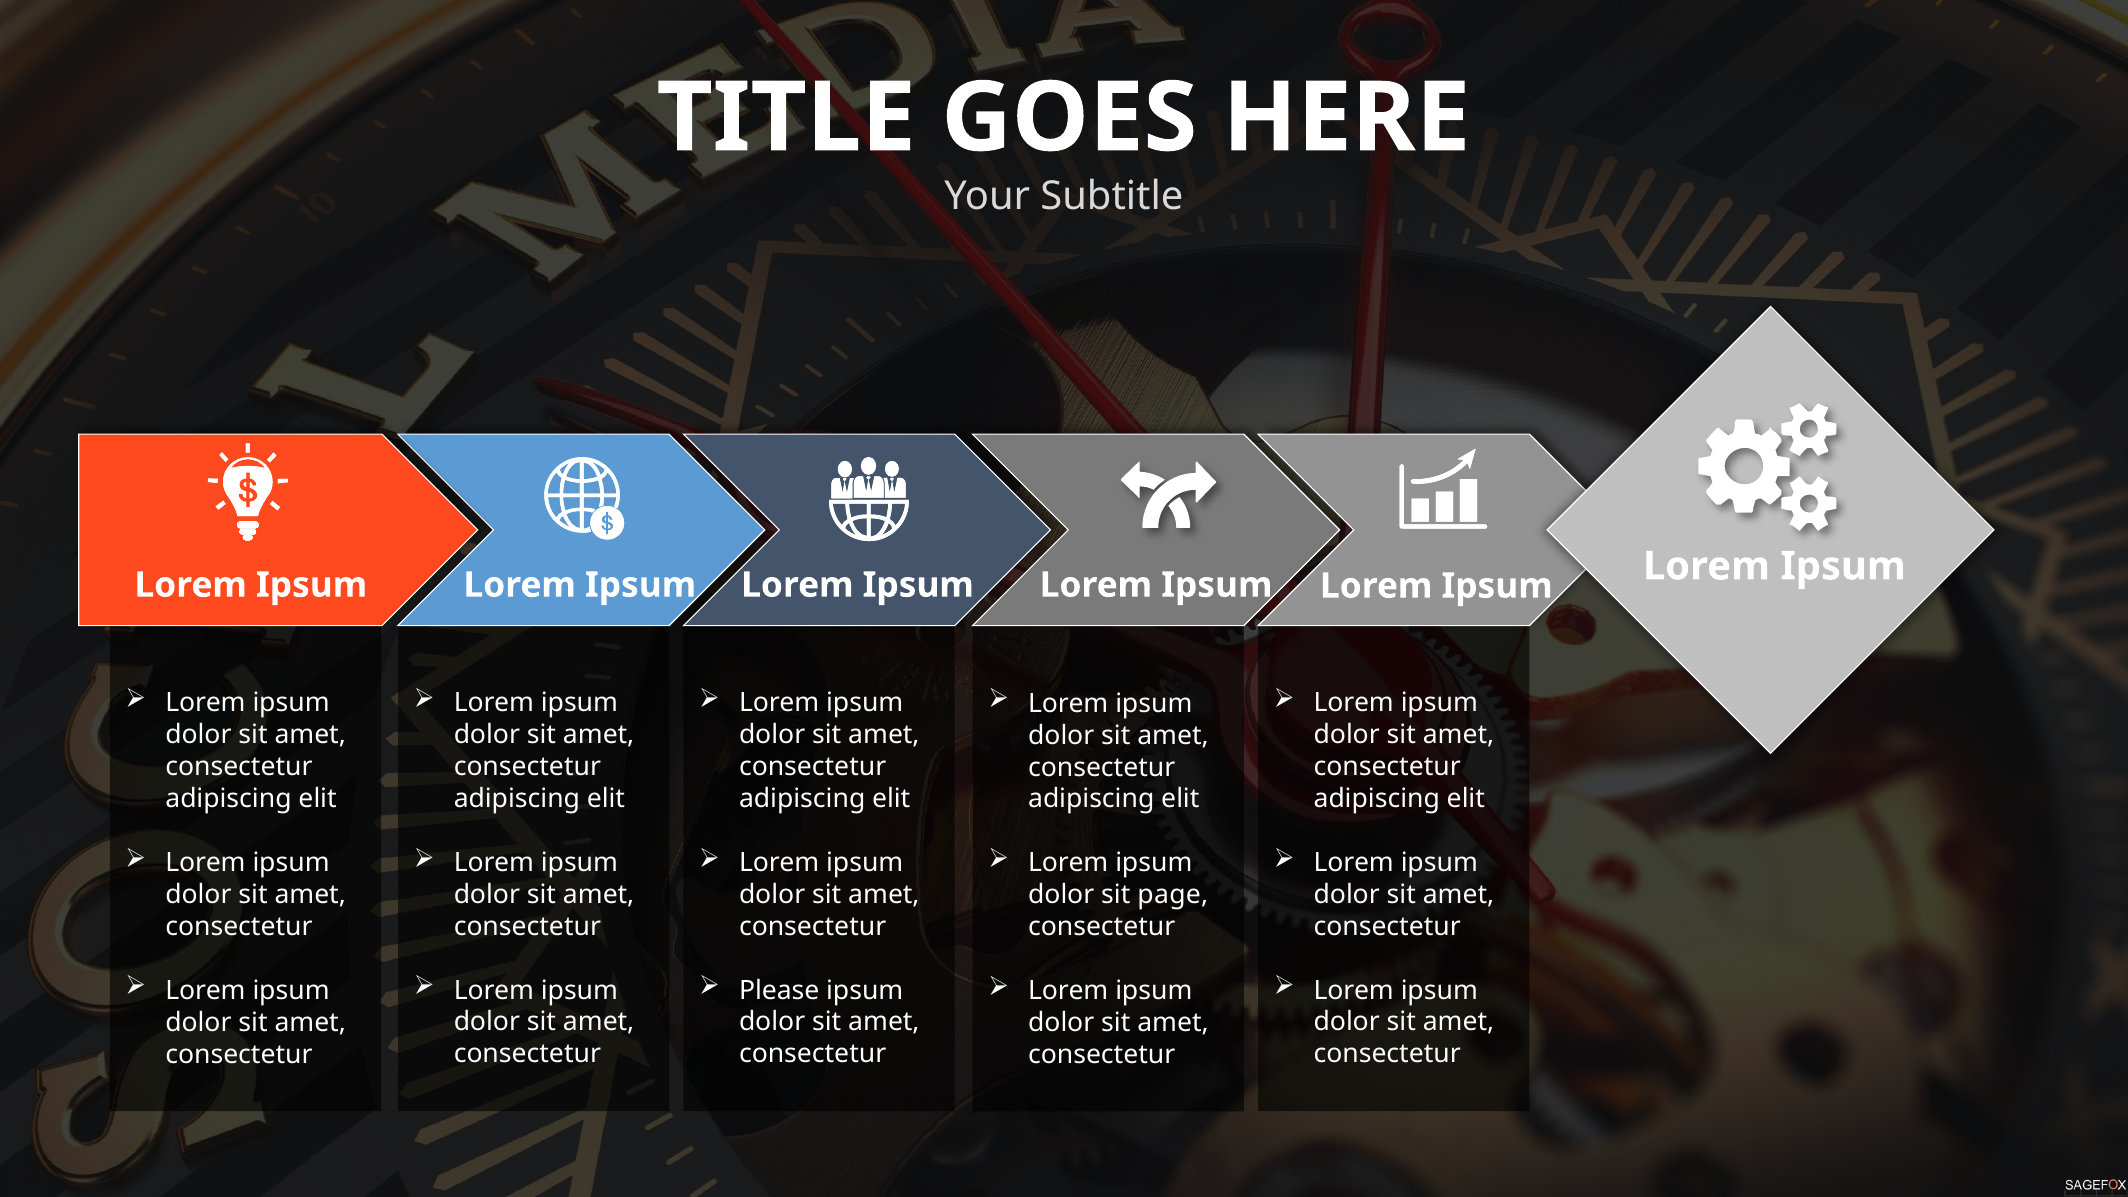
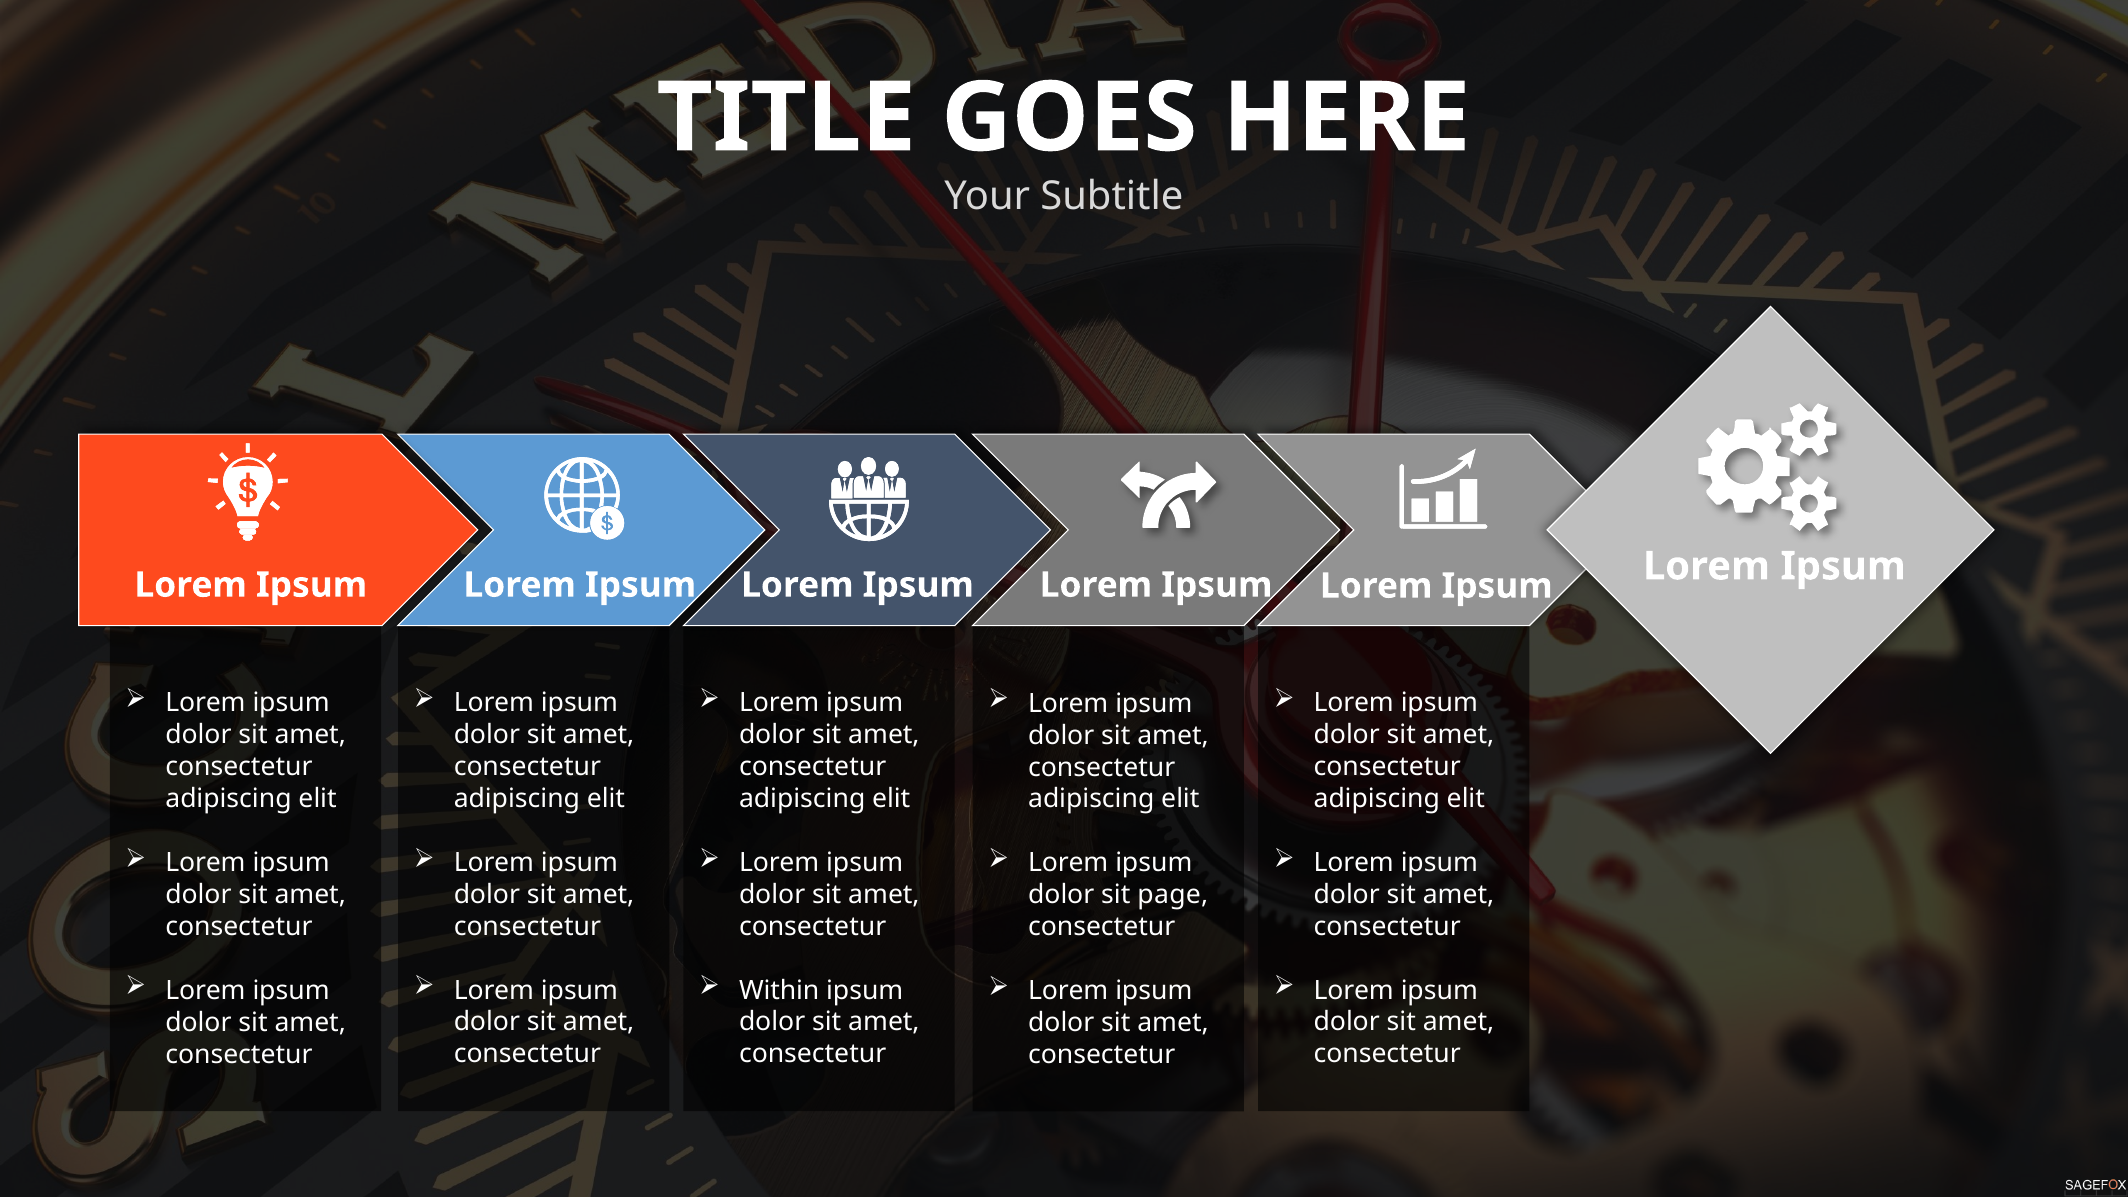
Please: Please -> Within
